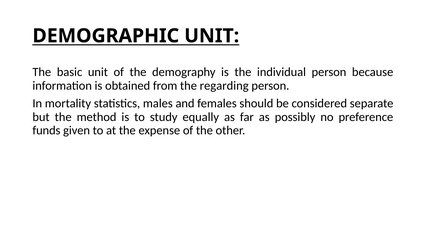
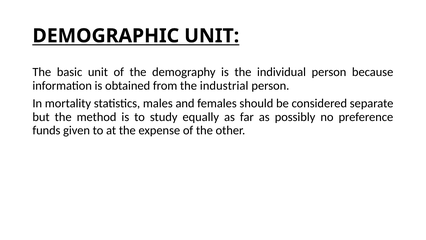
regarding: regarding -> industrial
